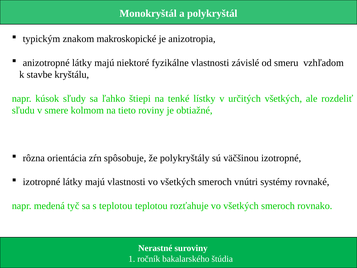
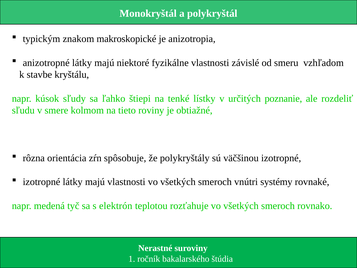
určitých všetkých: všetkých -> poznanie
s teplotou: teplotou -> elektrón
